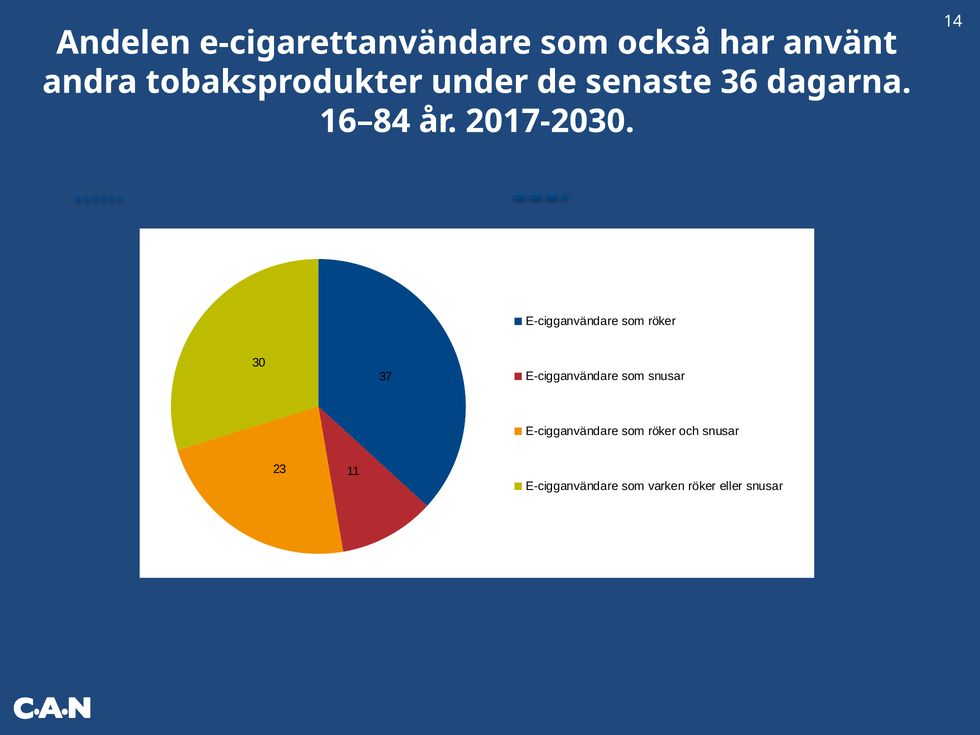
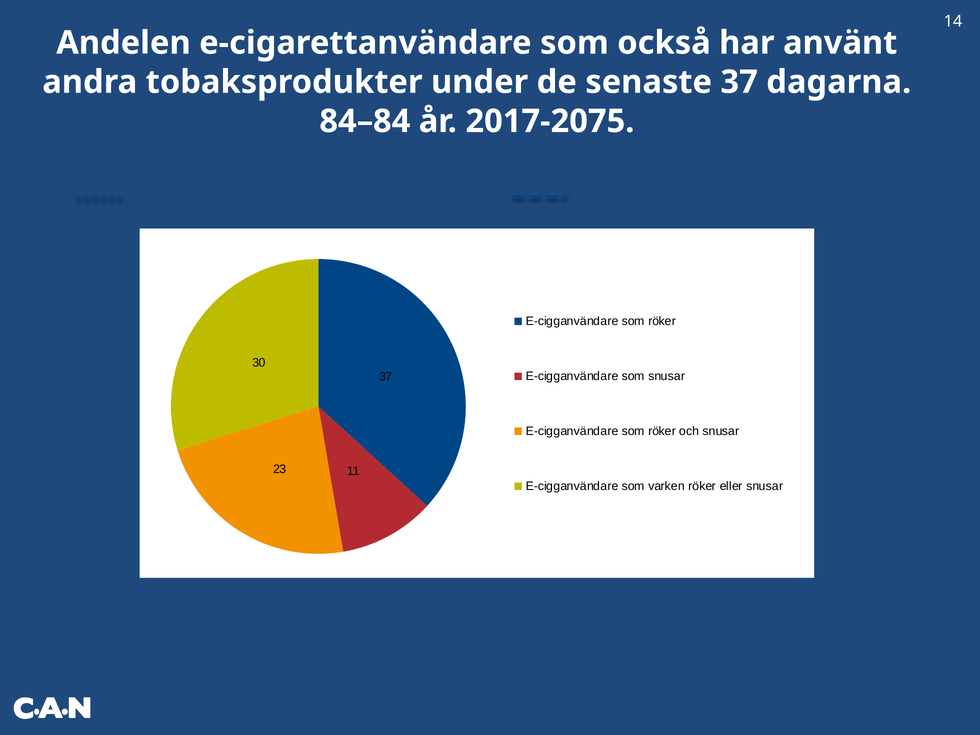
senaste 36: 36 -> 37
16–84: 16–84 -> 84–84
2017-2030: 2017-2030 -> 2017-2075
